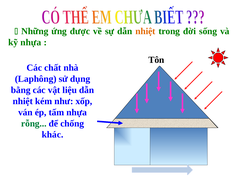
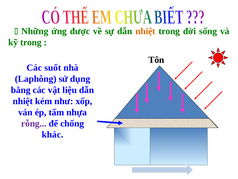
kỹ nhựa: nhựa -> trong
chất: chất -> suốt
rỗng colour: green -> purple
